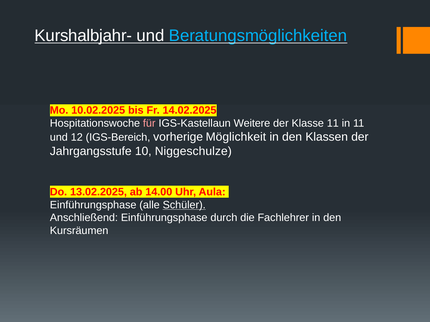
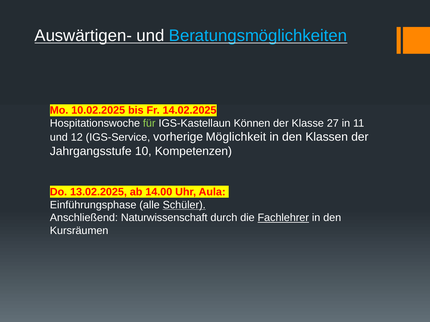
Kurshalbjahr-: Kurshalbjahr- -> Auswärtigen-
für colour: pink -> light green
Weitere: Weitere -> Können
Klasse 11: 11 -> 27
IGS-Bereich: IGS-Bereich -> IGS-Service
Niggeschulze: Niggeschulze -> Kompetenzen
Anschließend Einführungsphase: Einführungsphase -> Naturwissenschaft
Fachlehrer underline: none -> present
